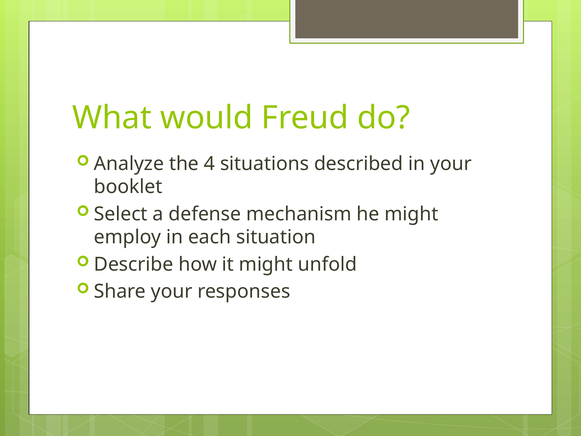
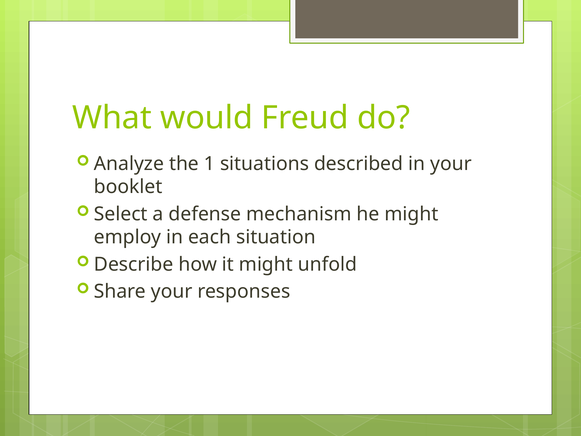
4: 4 -> 1
